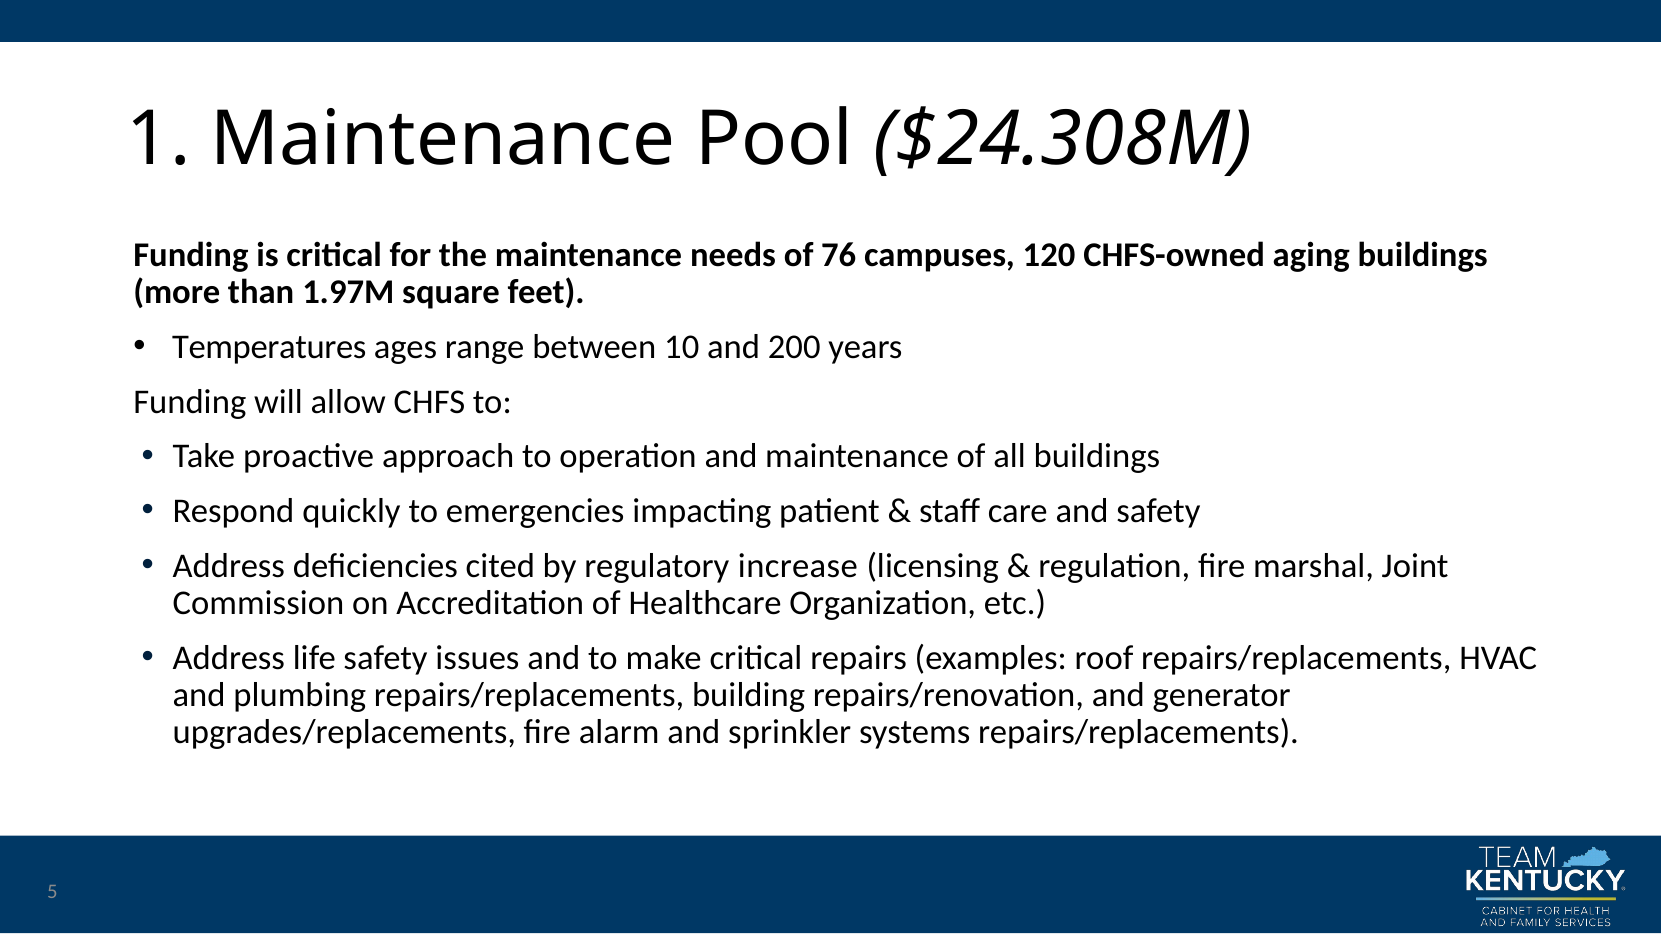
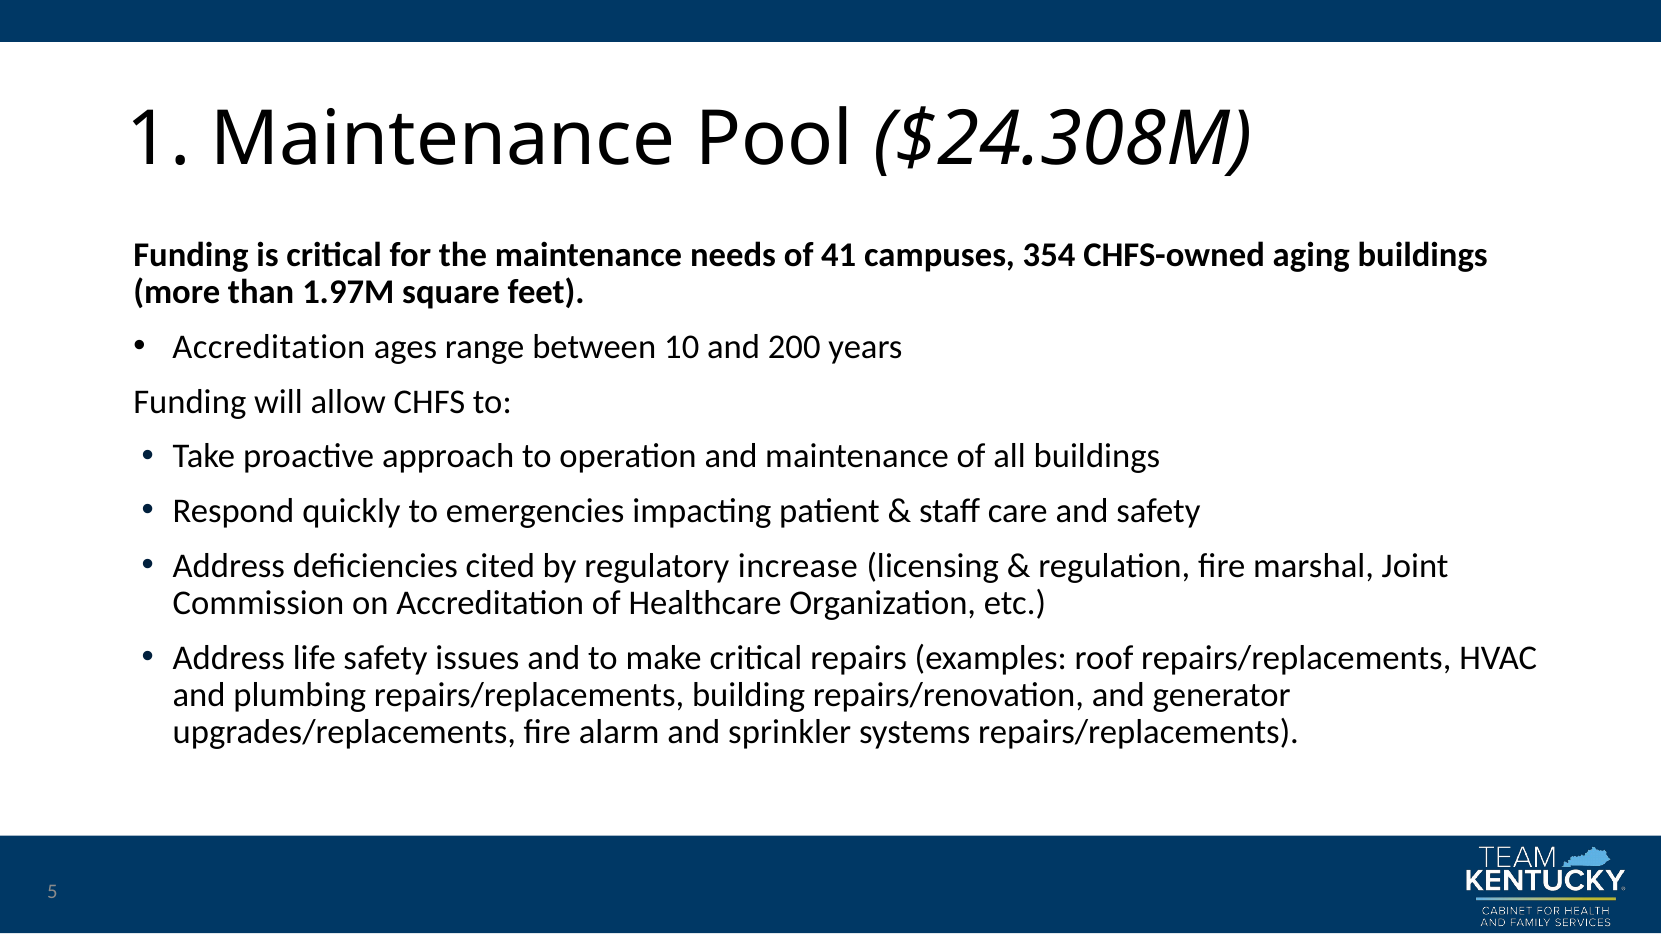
76: 76 -> 41
120: 120 -> 354
Temperatures at (269, 347): Temperatures -> Accreditation
